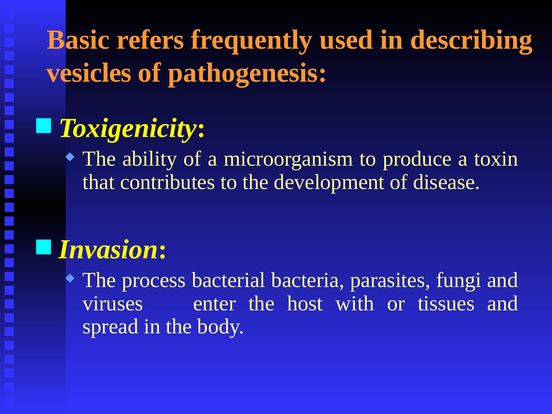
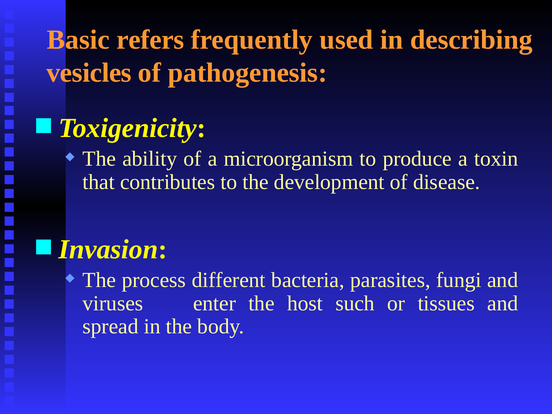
bacterial: bacterial -> different
with: with -> such
